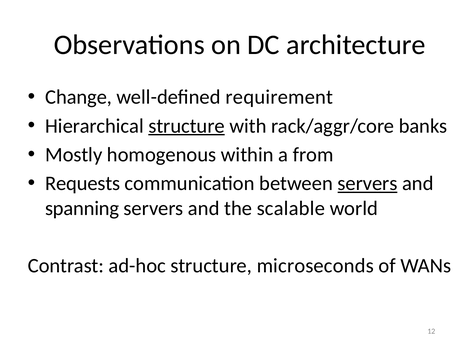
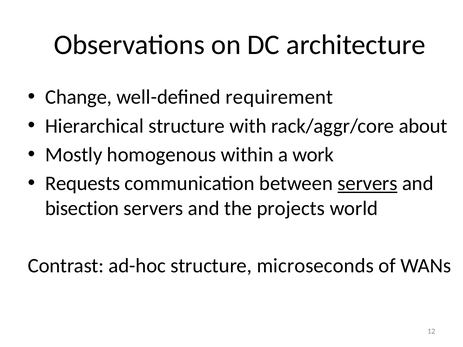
structure at (187, 126) underline: present -> none
banks: banks -> about
from: from -> work
spanning: spanning -> bisection
scalable: scalable -> projects
